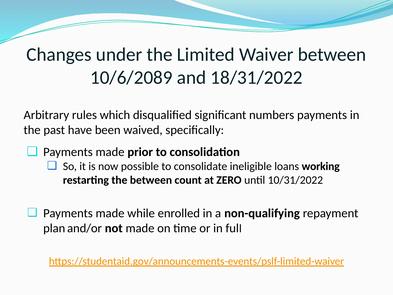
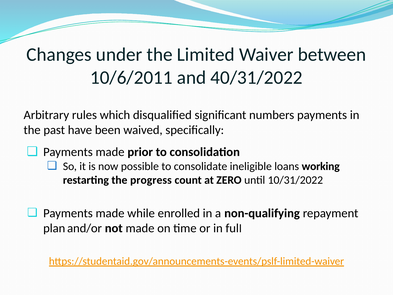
10/6/2089: 10/6/2089 -> 10/6/2011
18/31/2022: 18/31/2022 -> 40/31/2022
the between: between -> progress
